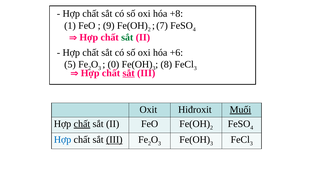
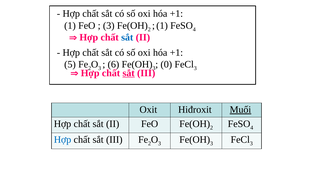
+8 at (176, 14): +8 -> +1
9 at (109, 26): 9 -> 3
7 at (162, 26): 7 -> 1
sắt at (127, 38) colour: green -> blue
+6 at (176, 53): +6 -> +1
0: 0 -> 6
8: 8 -> 0
chất at (82, 124) underline: present -> none
III at (114, 140) underline: present -> none
